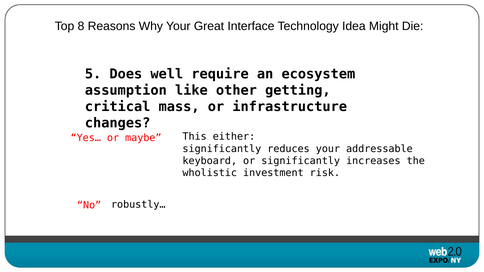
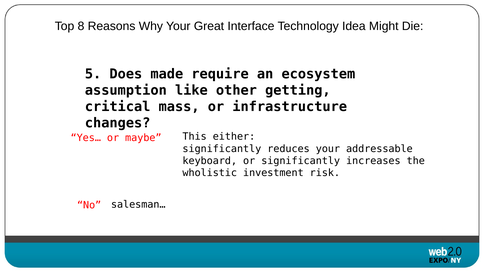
well: well -> made
robustly…: robustly… -> salesman…
